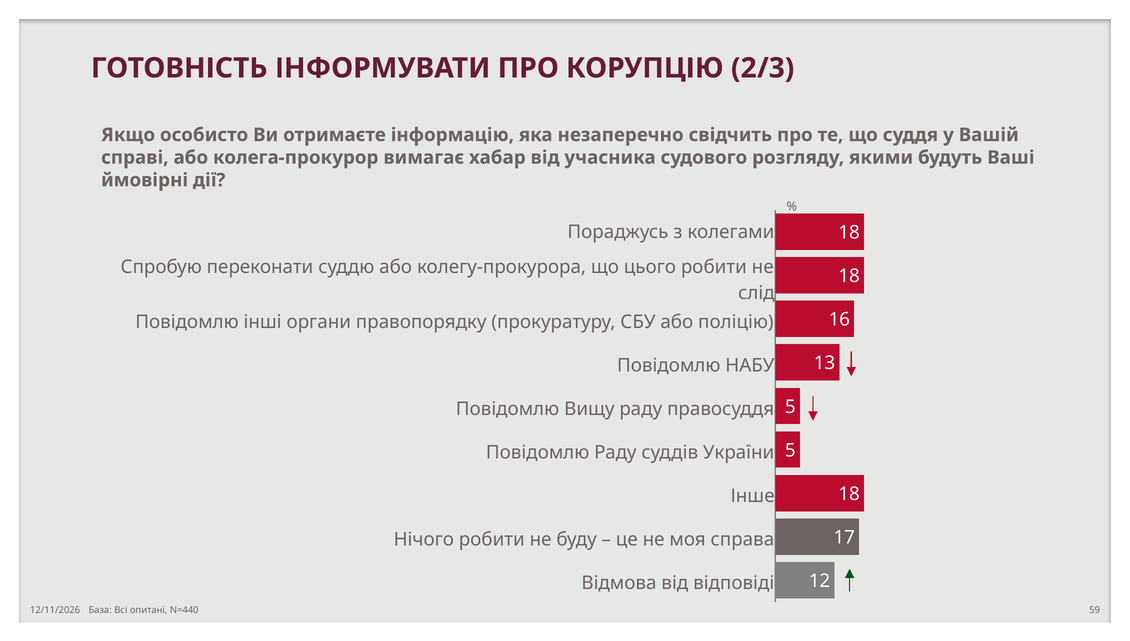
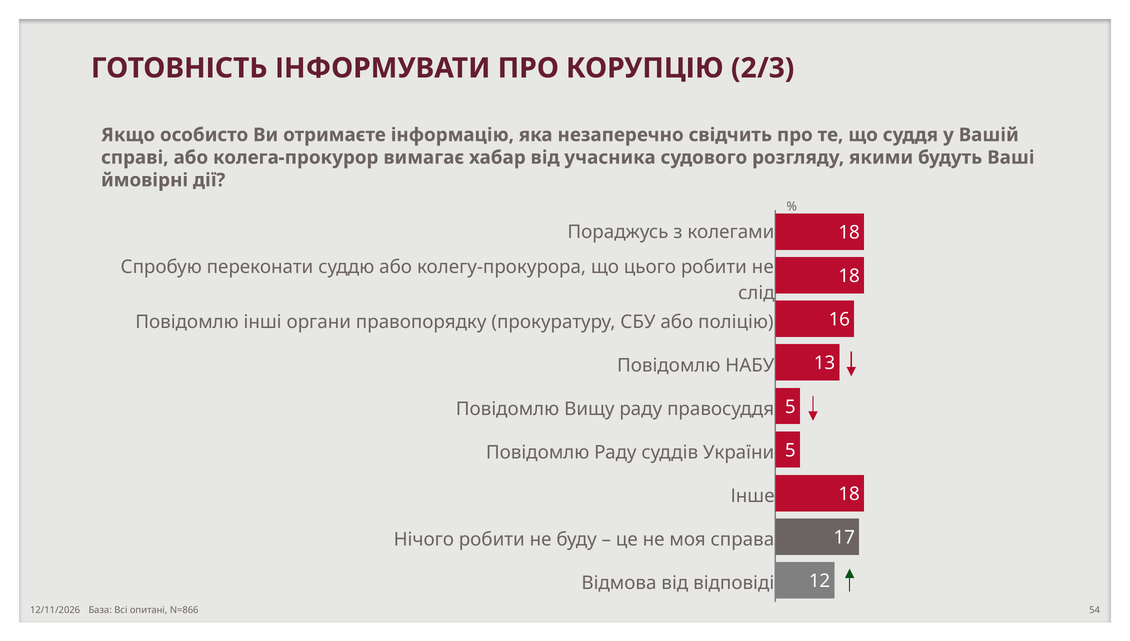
N=440: N=440 -> N=866
59: 59 -> 54
